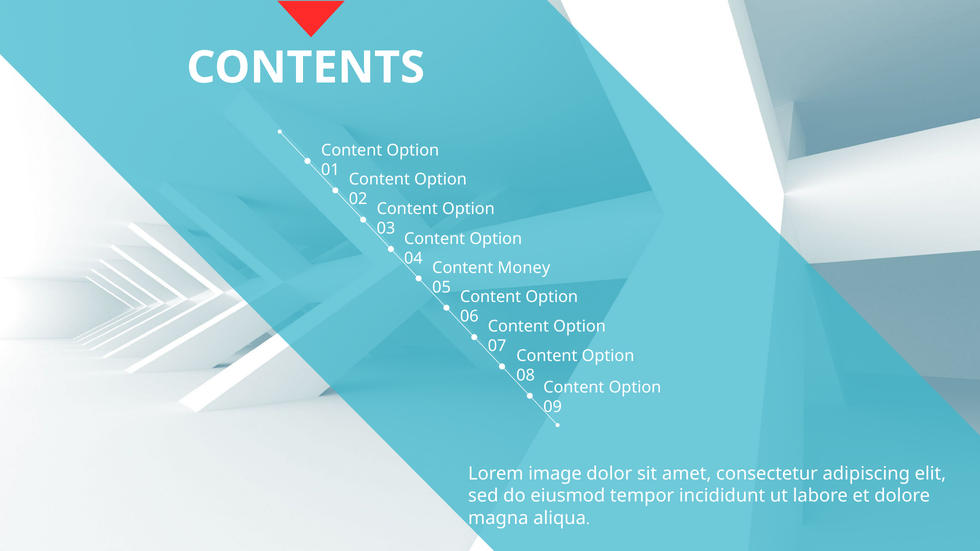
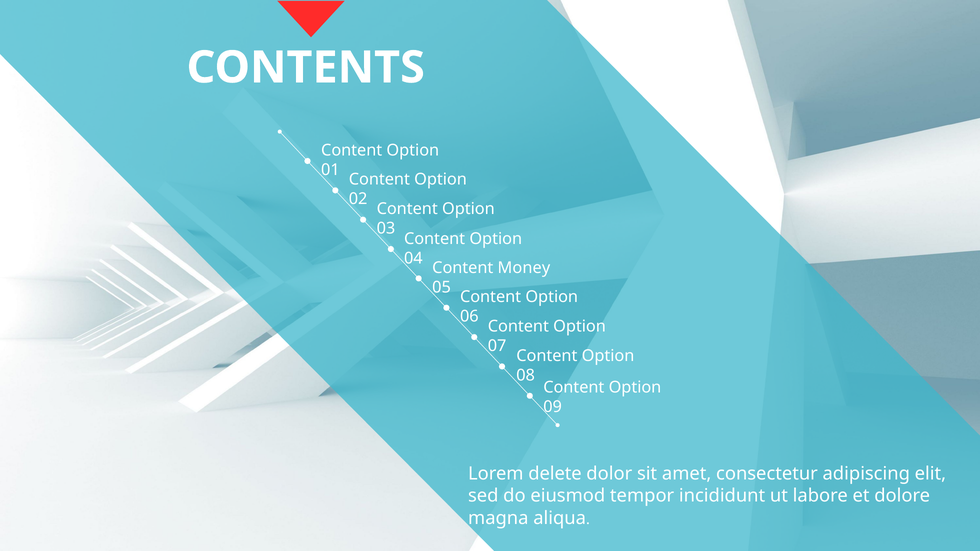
image: image -> delete
